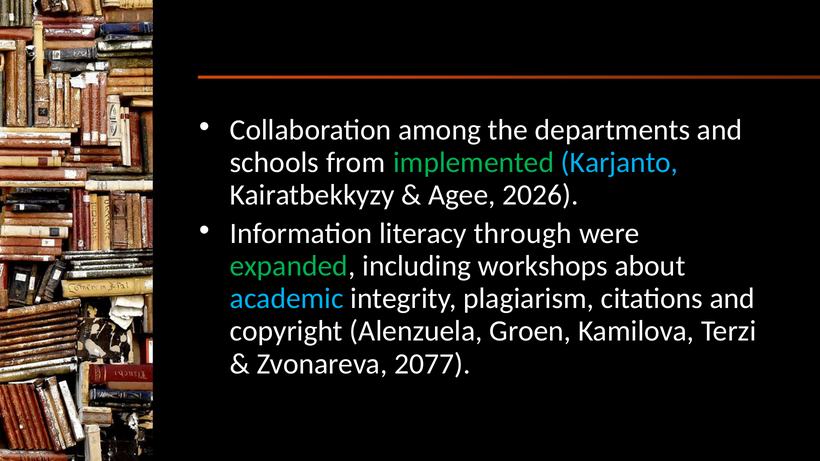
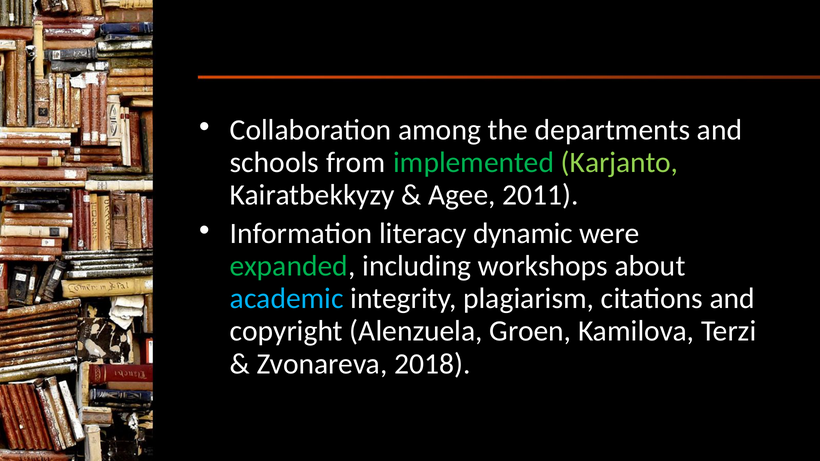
Karjanto colour: light blue -> light green
2026: 2026 -> 2011
through: through -> dynamic
2077: 2077 -> 2018
